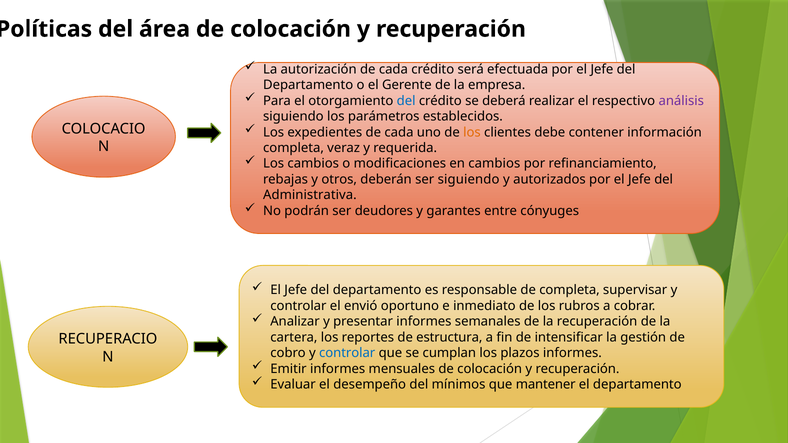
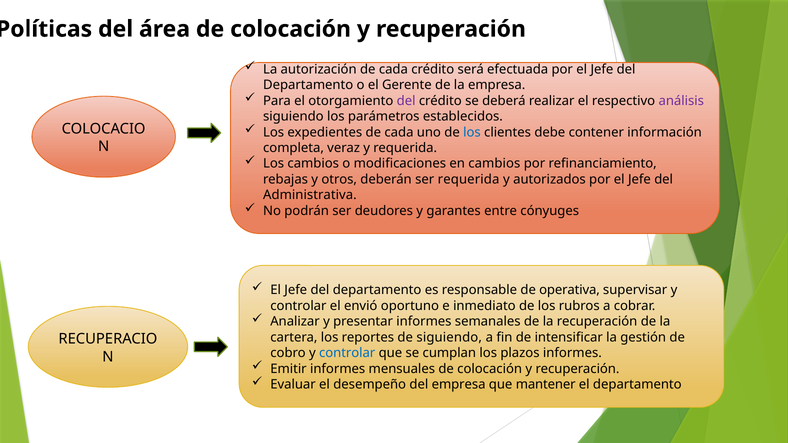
del at (406, 101) colour: blue -> purple
los at (472, 132) colour: orange -> blue
ser siguiendo: siguiendo -> requerida
de completa: completa -> operativa
de estructura: estructura -> siguiendo
del mínimos: mínimos -> empresa
